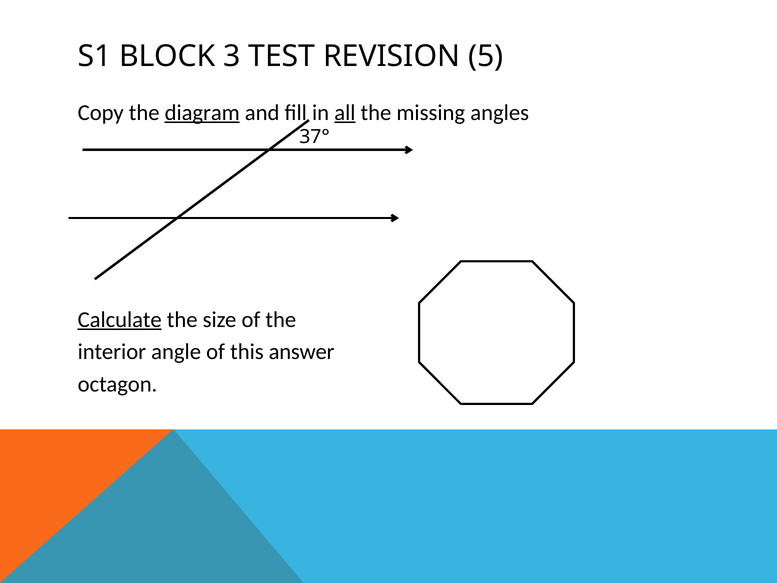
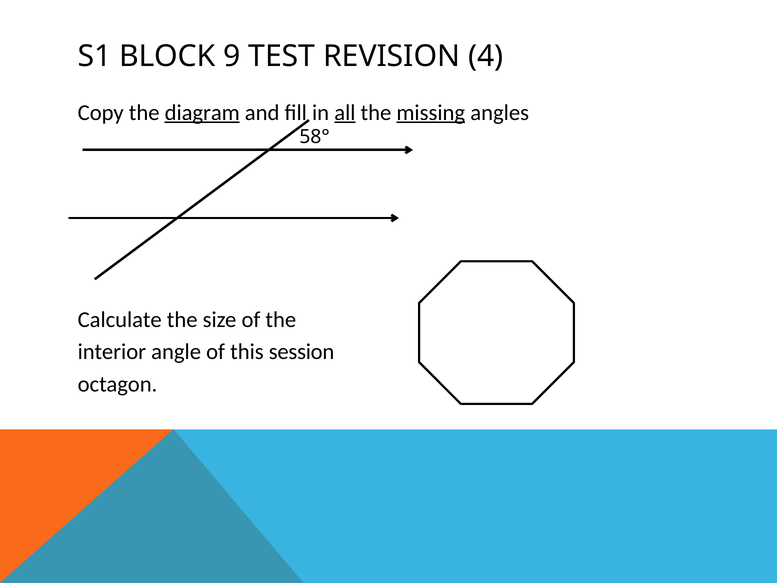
3: 3 -> 9
5: 5 -> 4
missing underline: none -> present
37°: 37° -> 58°
Calculate underline: present -> none
answer: answer -> session
